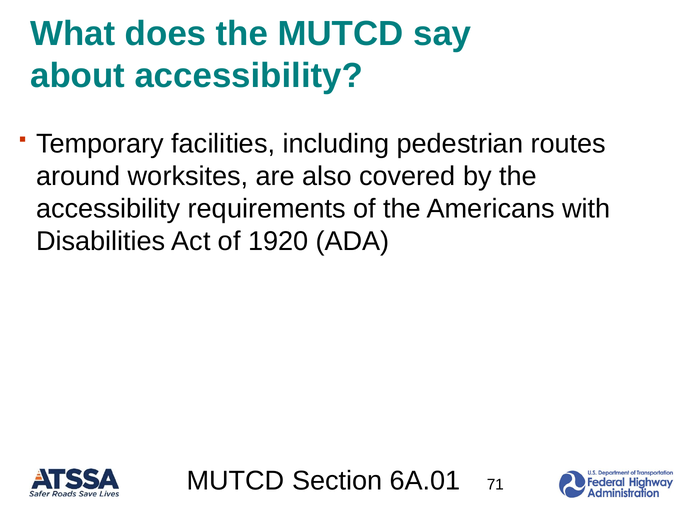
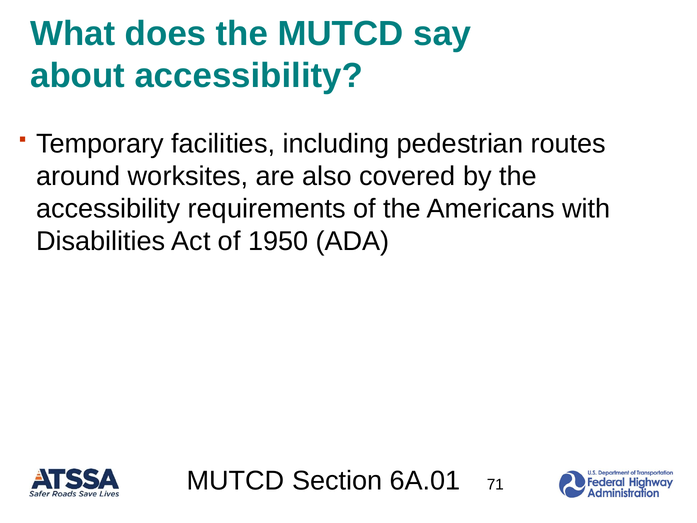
1920: 1920 -> 1950
